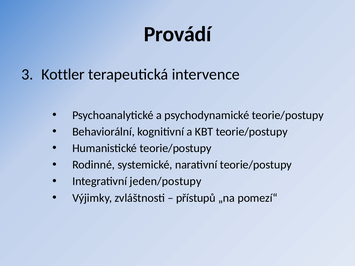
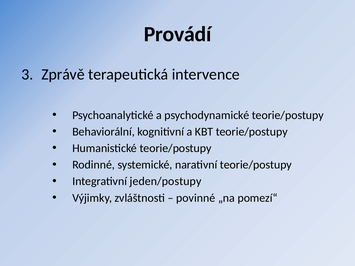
Kottler: Kottler -> Zprávě
přístupů: přístupů -> povinné
